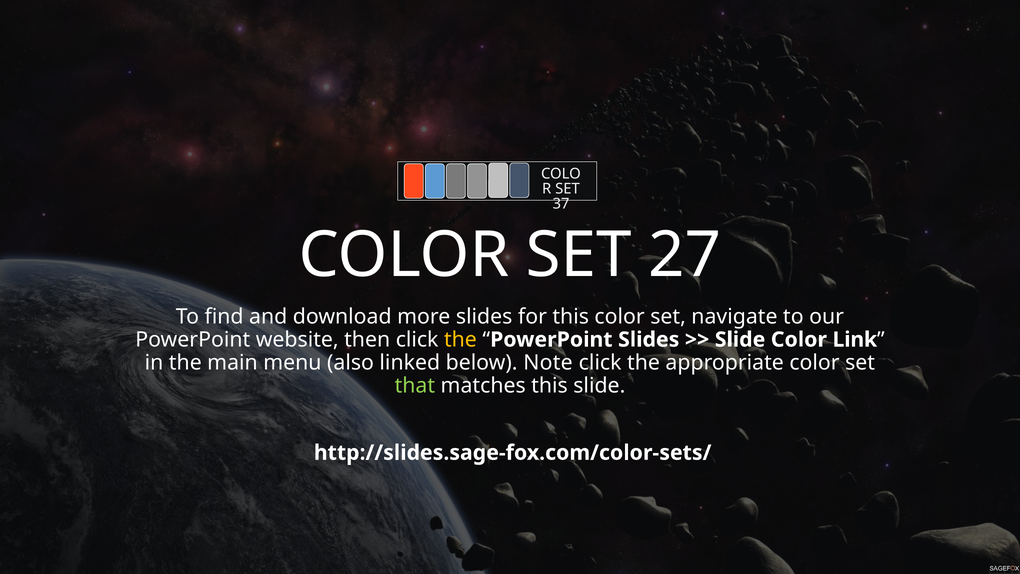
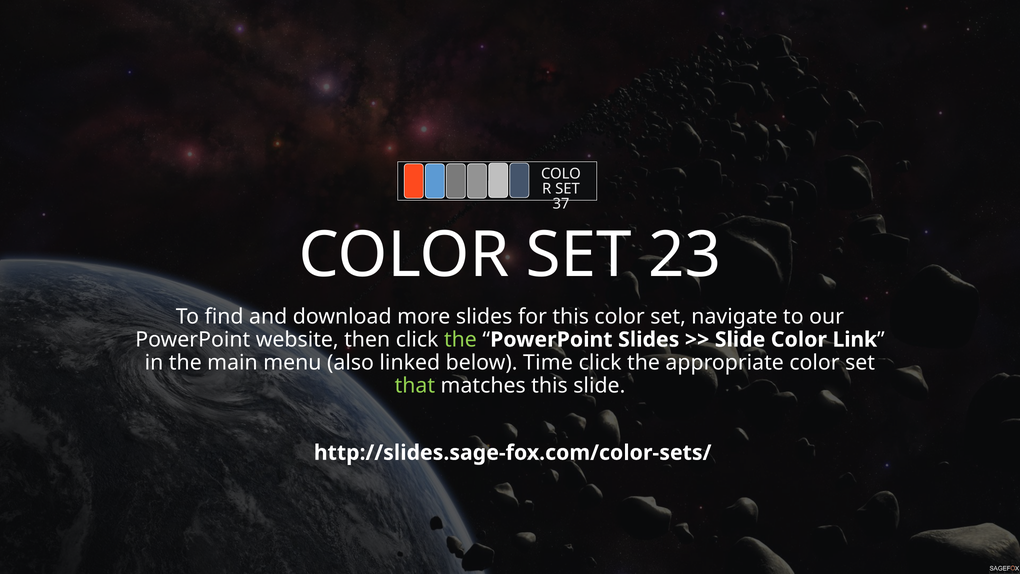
27: 27 -> 23
the at (460, 339) colour: yellow -> light green
Note: Note -> Time
